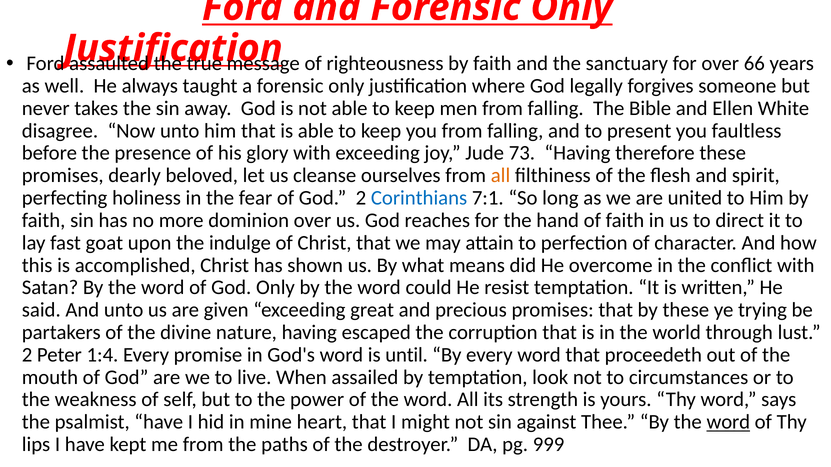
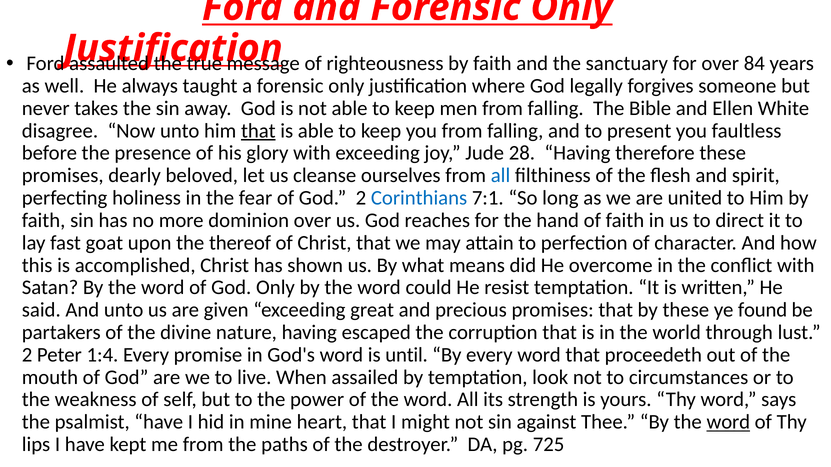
66: 66 -> 84
that at (258, 131) underline: none -> present
73: 73 -> 28
all at (501, 176) colour: orange -> blue
indulge: indulge -> thereof
trying: trying -> found
999: 999 -> 725
